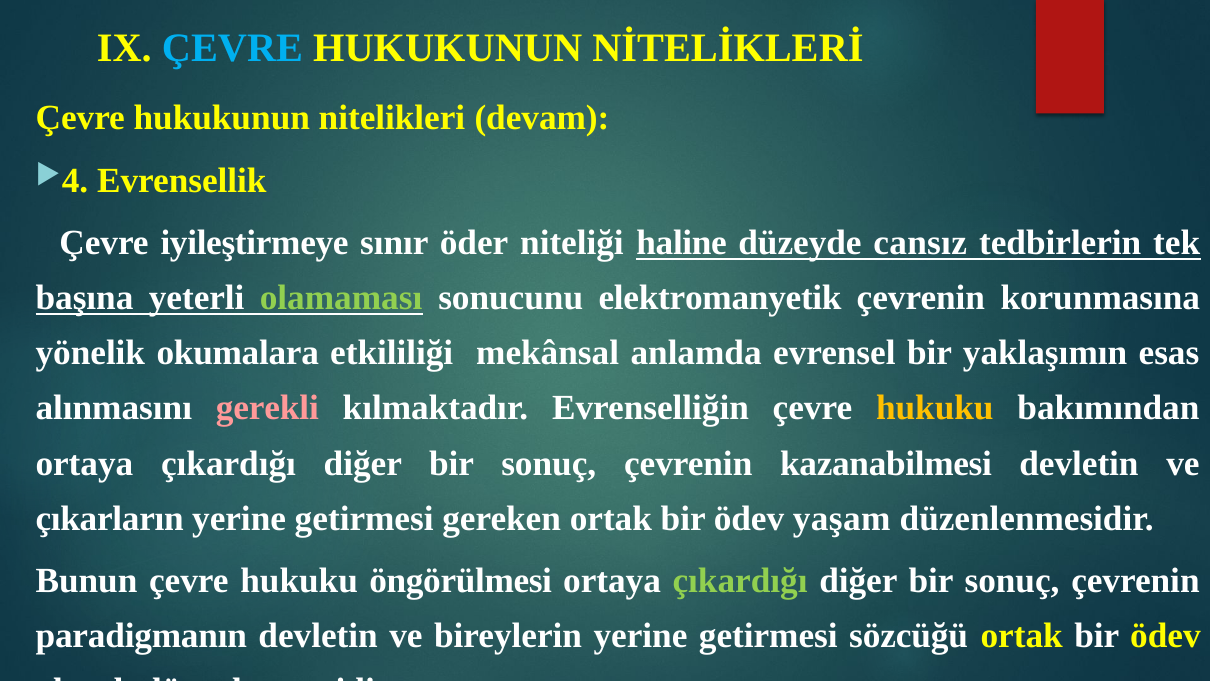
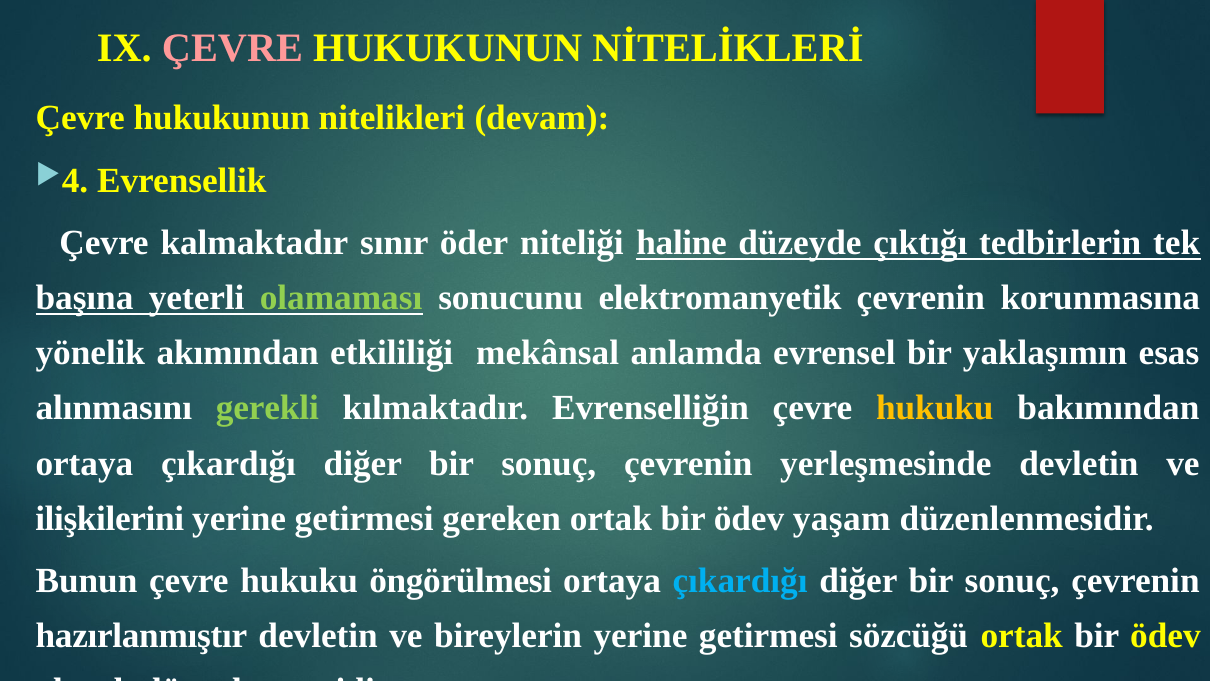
ÇEVRE at (232, 49) colour: light blue -> pink
iyileştirmeye: iyileştirmeye -> kalmaktadır
cansız: cansız -> çıktığı
okumalara: okumalara -> akımından
gerekli colour: pink -> light green
kazanabilmesi: kazanabilmesi -> yerleşmesinde
çıkarların: çıkarların -> ilişkilerini
çıkardığı at (740, 581) colour: light green -> light blue
paradigmanın: paradigmanın -> hazırlanmıştır
